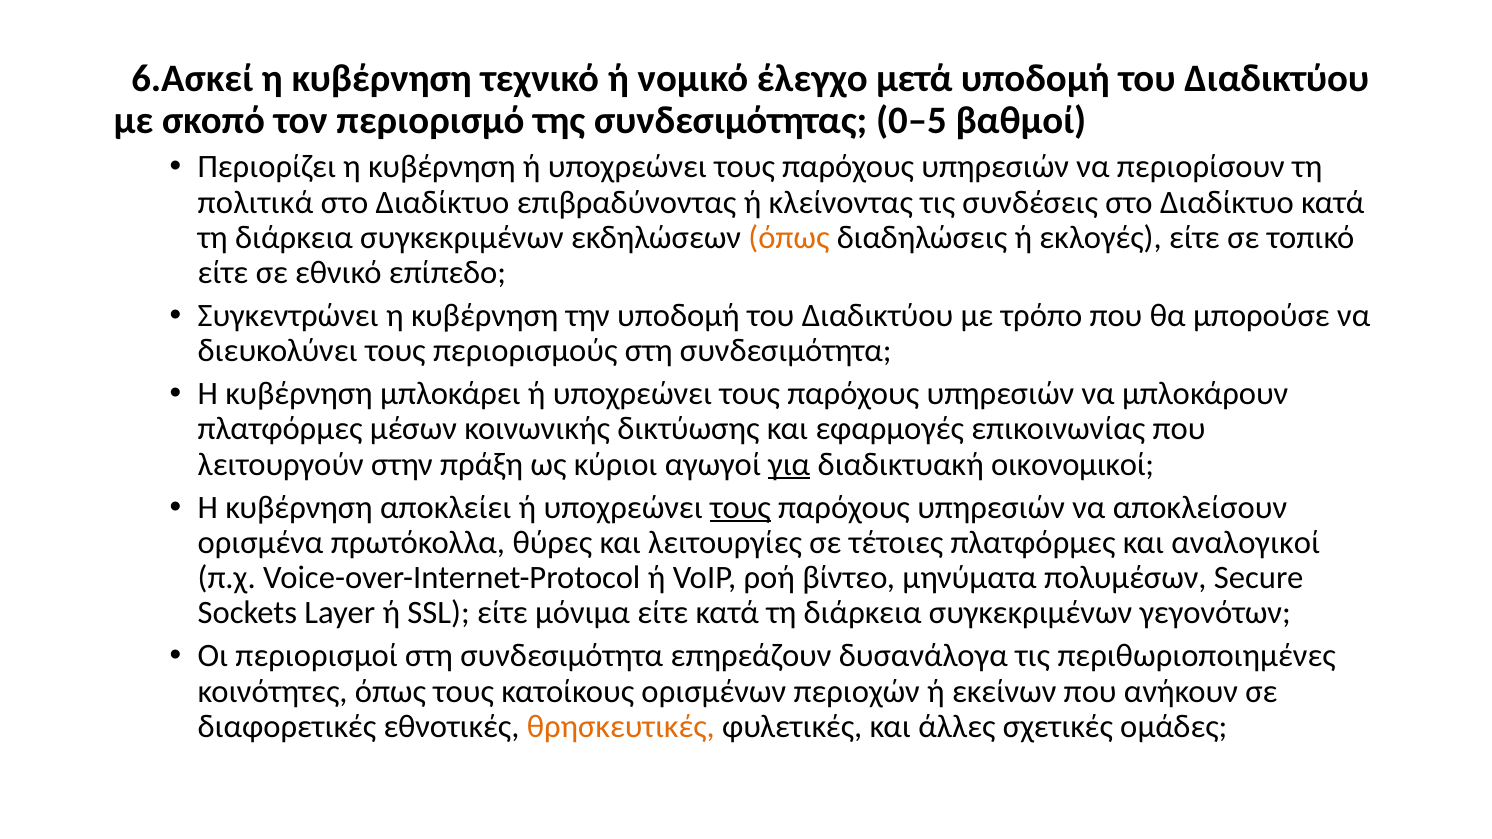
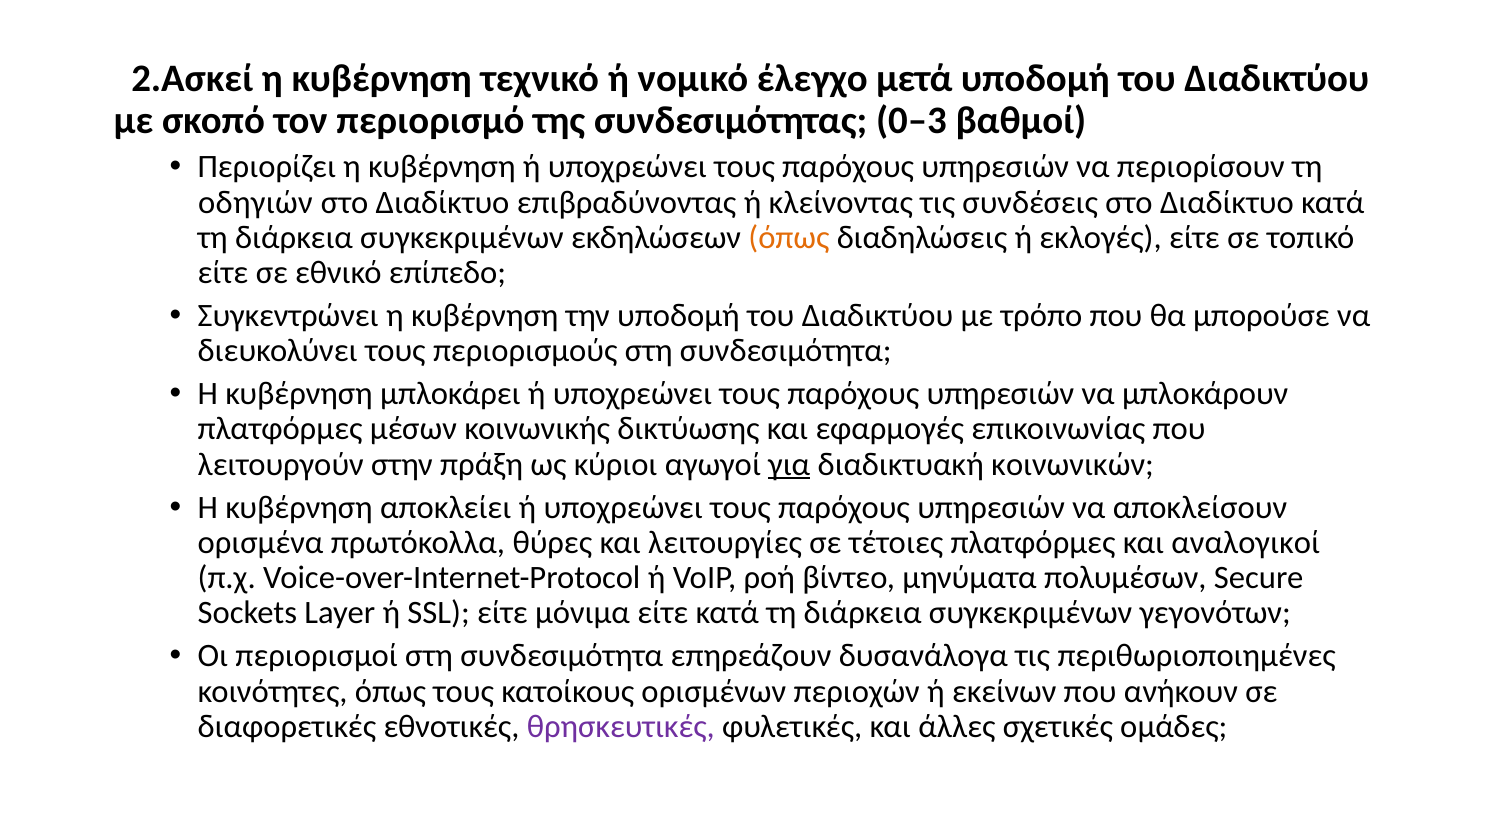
6.Ασκεί: 6.Ασκεί -> 2.Ασκεί
0–5: 0–5 -> 0–3
πολιτικά: πολιτικά -> οδηγιών
οικονομικοί: οικονομικοί -> κοινωνικών
τους at (740, 508) underline: present -> none
θρησκευτικές colour: orange -> purple
